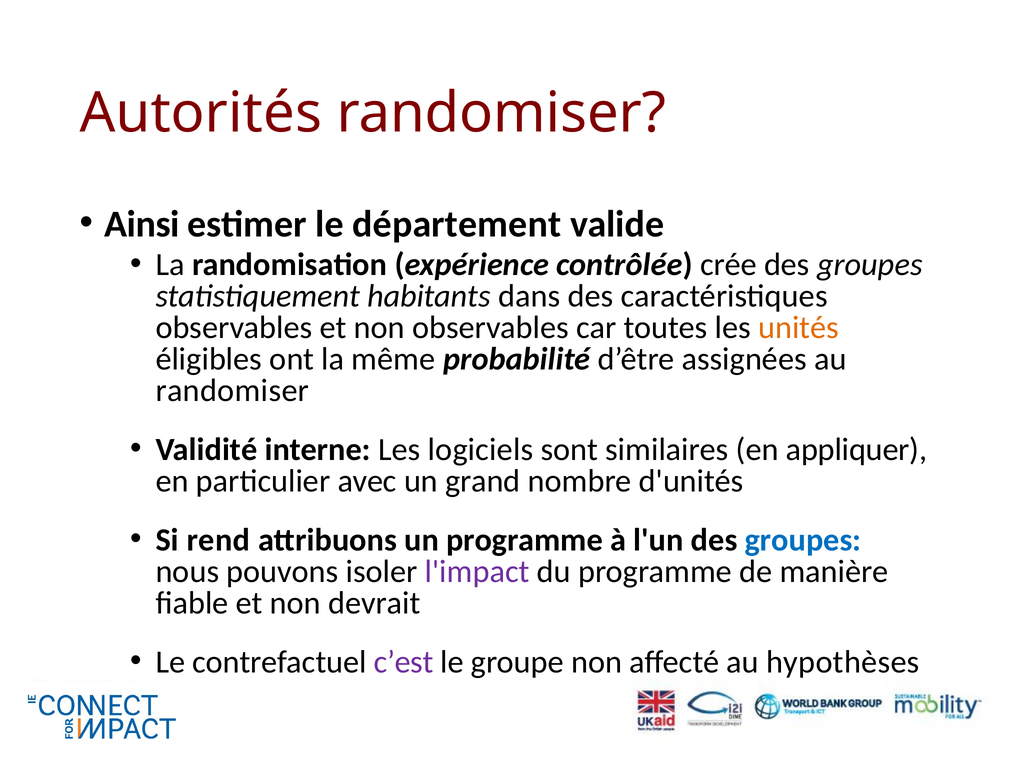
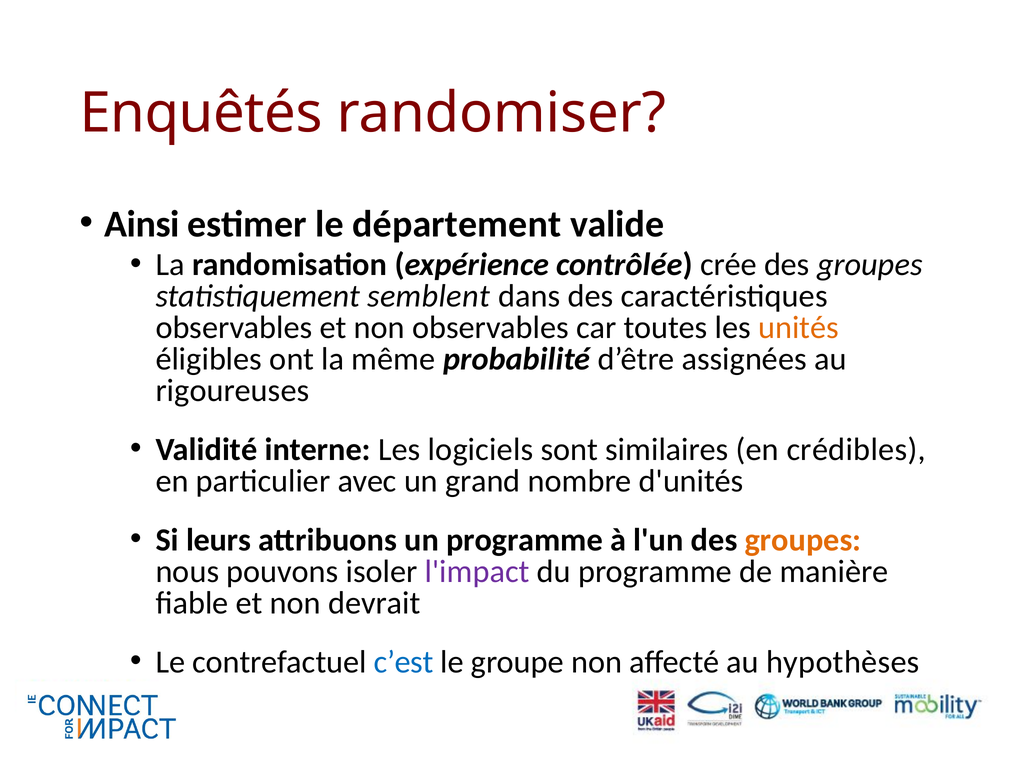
Autorités: Autorités -> Enquêtés
habitants: habitants -> semblent
randomiser at (232, 390): randomiser -> rigoureuses
appliquer: appliquer -> crédibles
rend: rend -> leurs
groupes at (803, 540) colour: blue -> orange
c’est colour: purple -> blue
